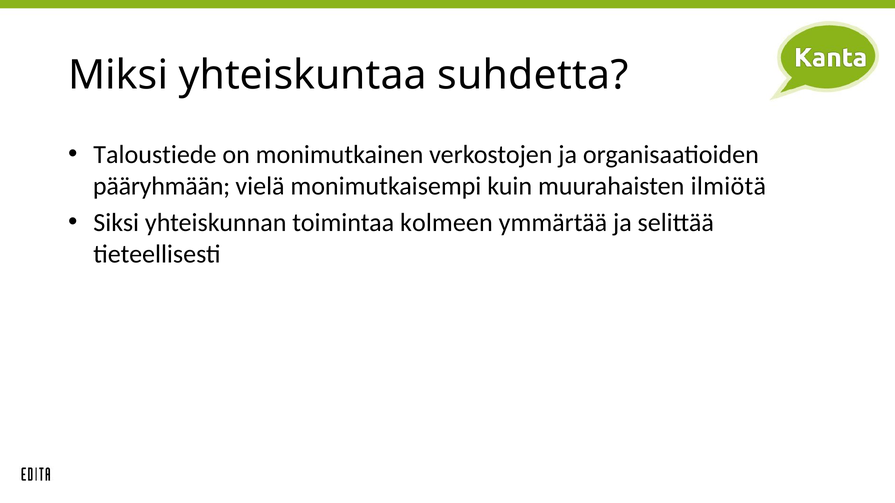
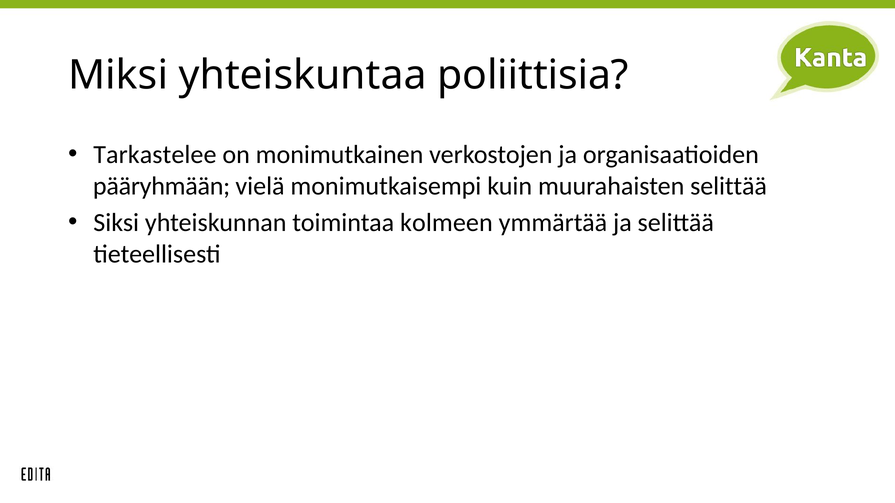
suhdetta: suhdetta -> poliittisia
Taloustiede: Taloustiede -> Tarkastelee
muurahaisten ilmiötä: ilmiötä -> selittää
